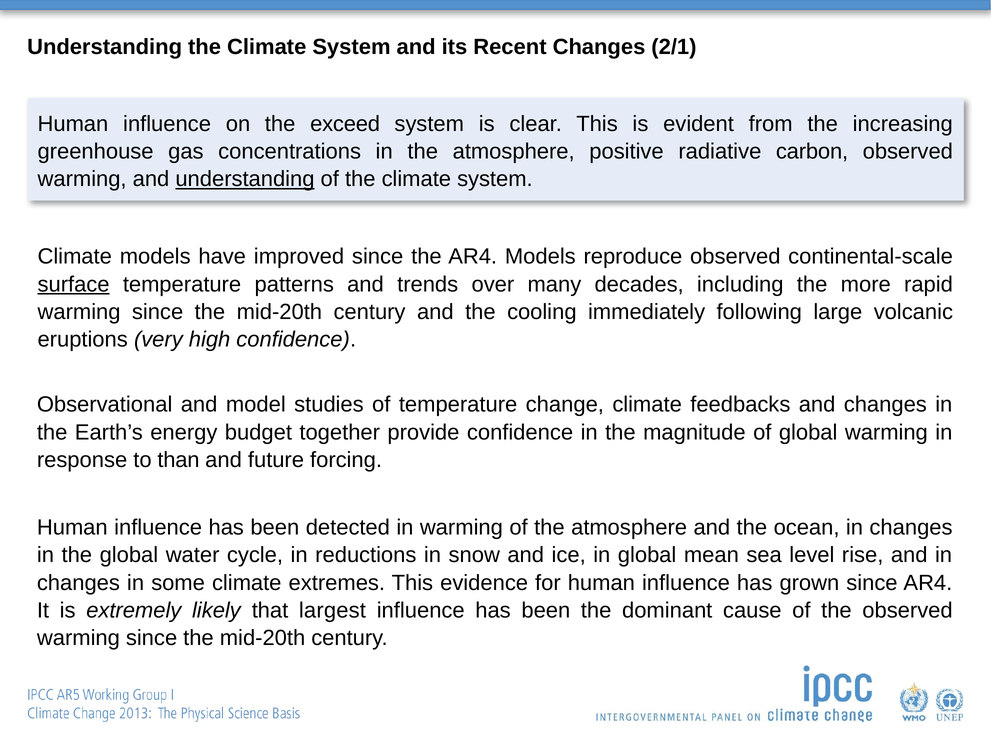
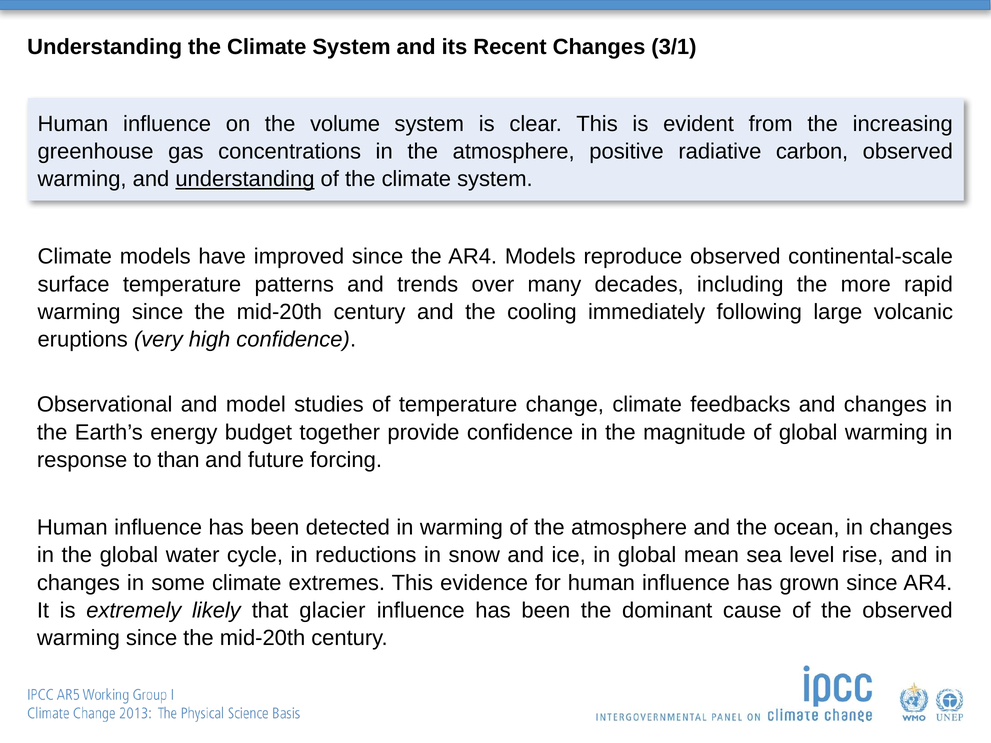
2/1: 2/1 -> 3/1
exceed: exceed -> volume
surface underline: present -> none
largest: largest -> glacier
